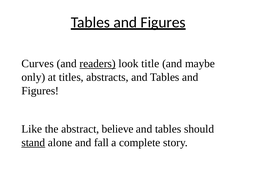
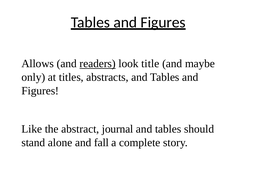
Curves: Curves -> Allows
believe: believe -> journal
stand underline: present -> none
